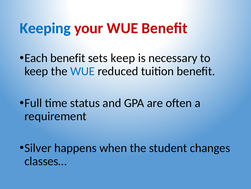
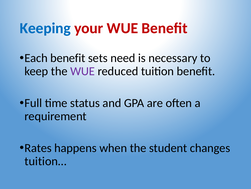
sets keep: keep -> need
WUE at (83, 71) colour: blue -> purple
Silver: Silver -> Rates
classes…: classes… -> tuition…
